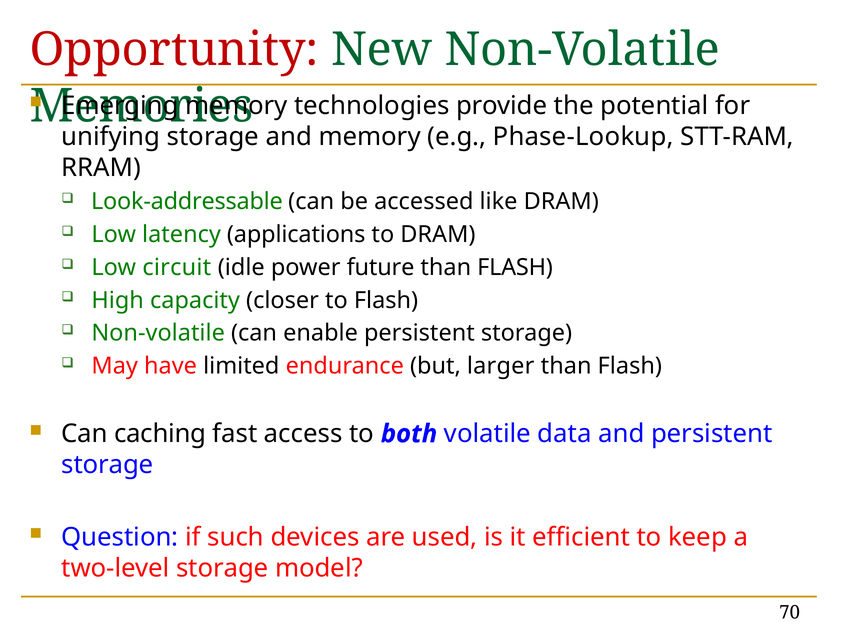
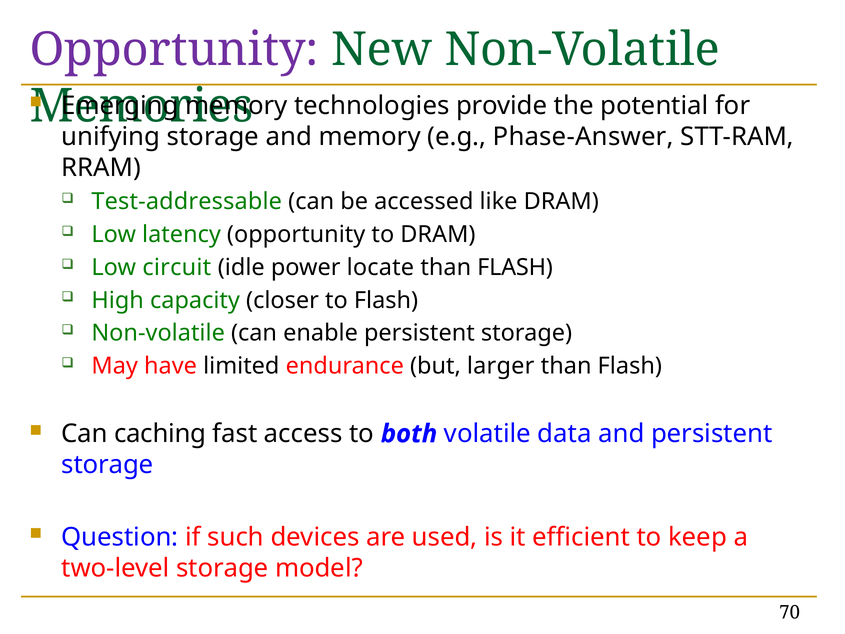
Opportunity at (174, 50) colour: red -> purple
Phase-Lookup: Phase-Lookup -> Phase-Answer
Look-addressable: Look-addressable -> Test-addressable
latency applications: applications -> opportunity
future: future -> locate
